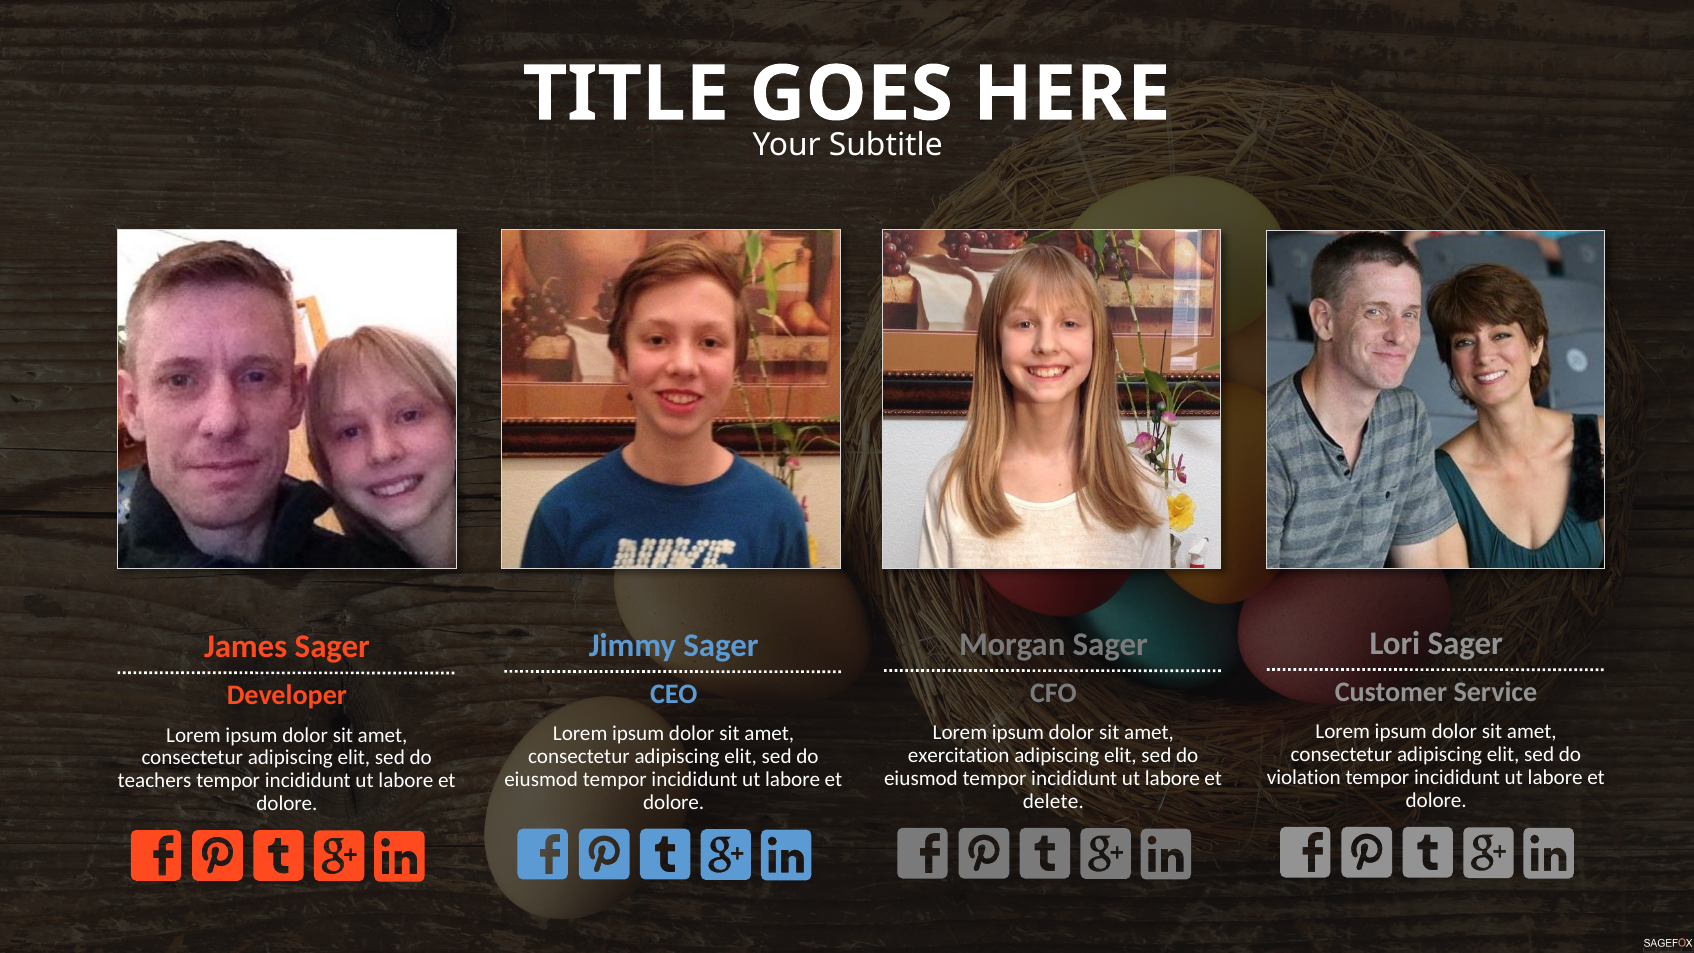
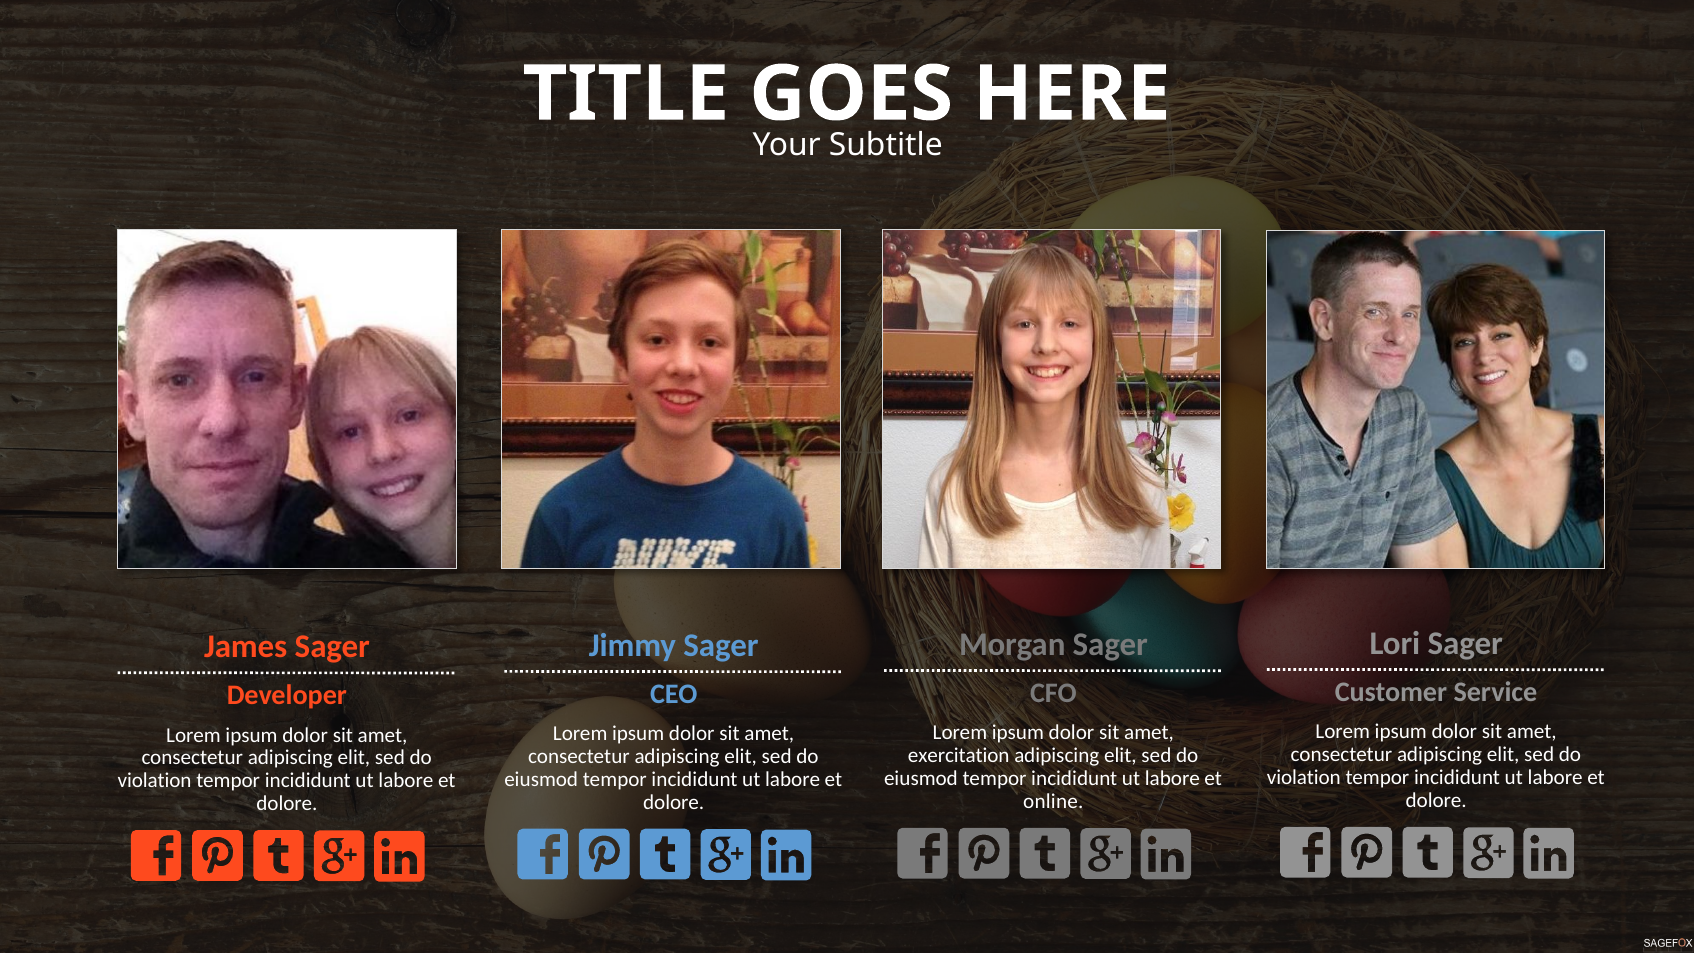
teachers at (155, 781): teachers -> violation
delete: delete -> online
